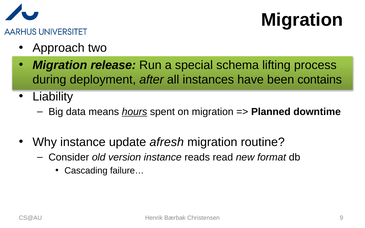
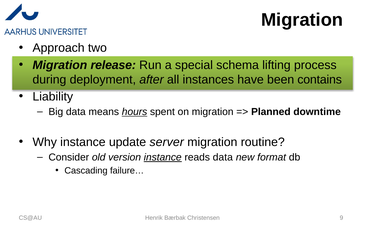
afresh: afresh -> server
instance at (163, 157) underline: none -> present
reads read: read -> data
